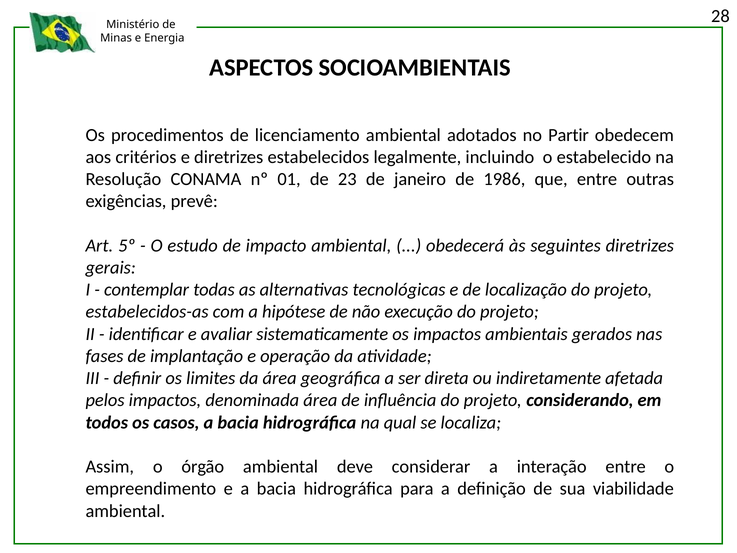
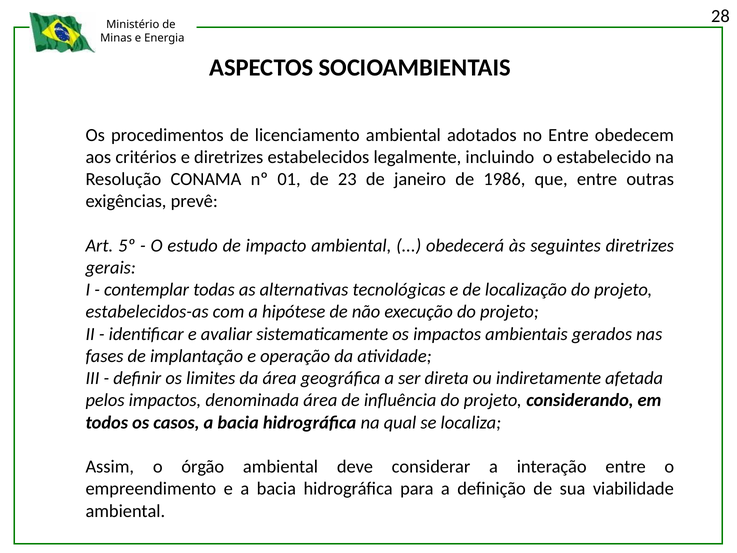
no Partir: Partir -> Entre
